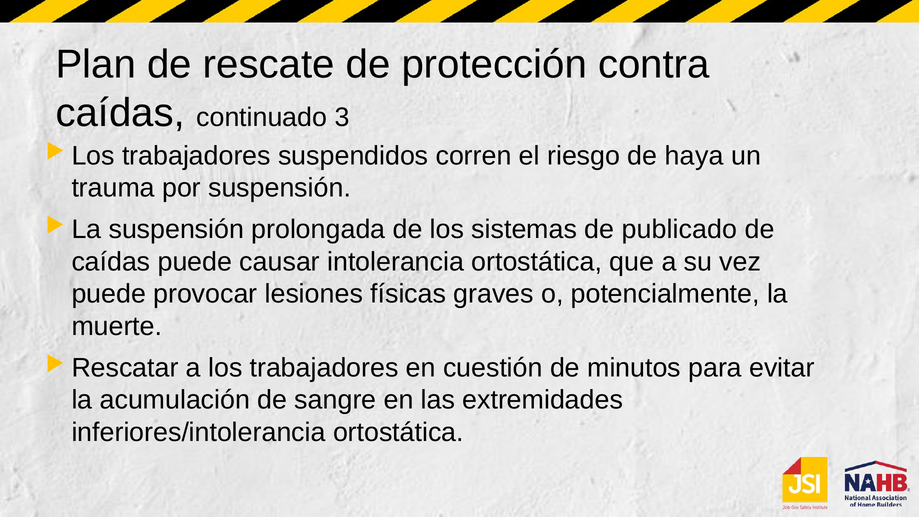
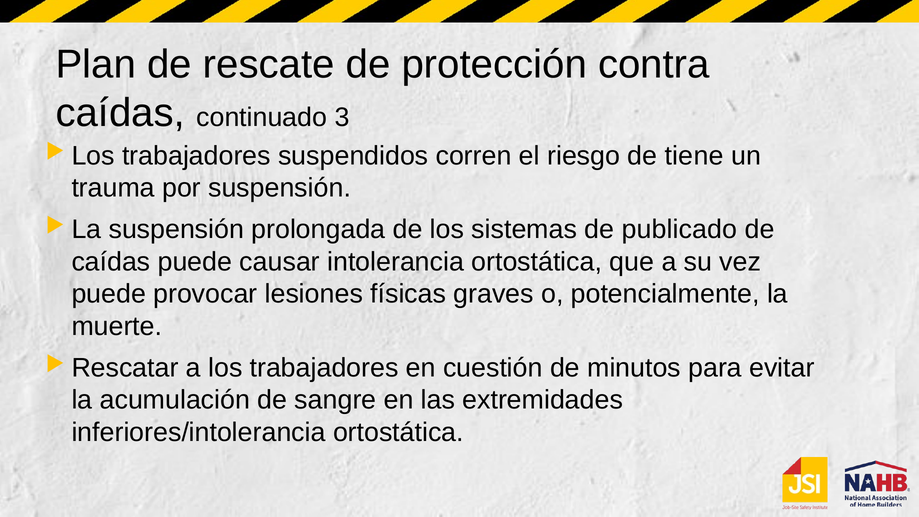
haya: haya -> tiene
